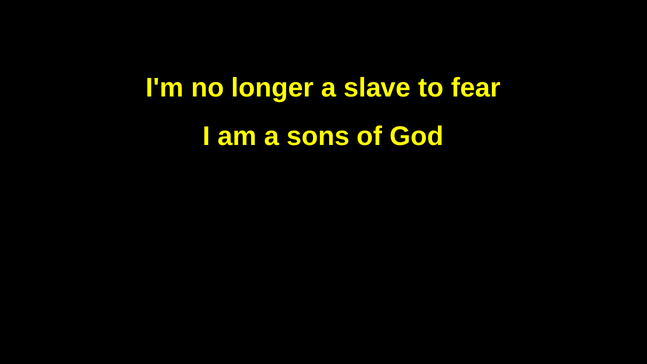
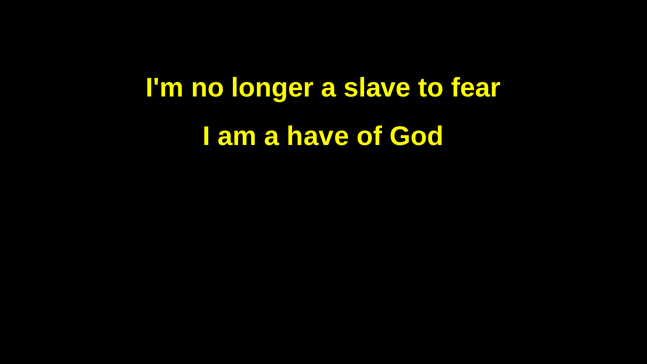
sons: sons -> have
